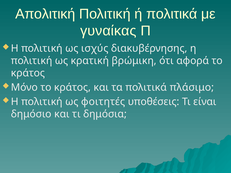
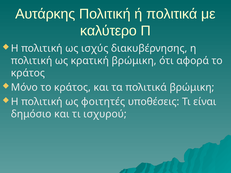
Απολιτική: Απολιτική -> Αυτάρκης
γυναίκας: γυναίκας -> καλύτερο
πολιτικά πλάσιμο: πλάσιμο -> βρώμικη
δημόσια: δημόσια -> ισχυρού
